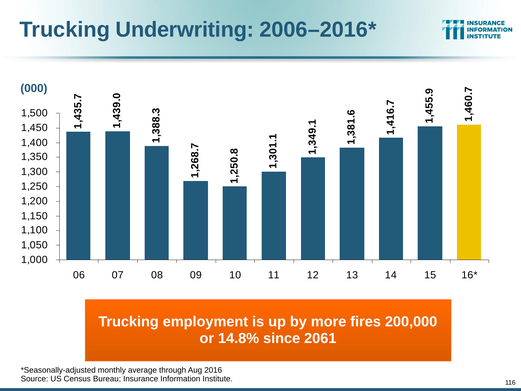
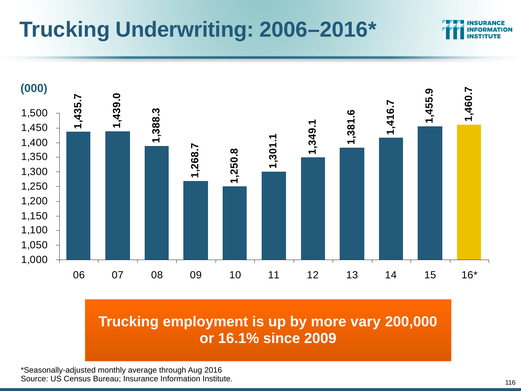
fires: fires -> vary
14.8%: 14.8% -> 16.1%
2061: 2061 -> 2009
